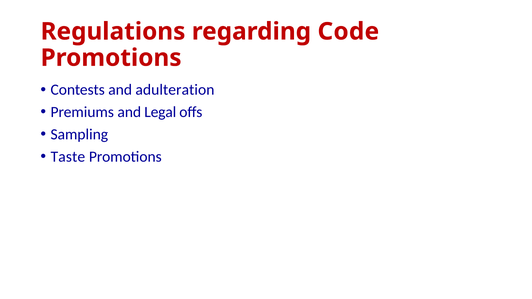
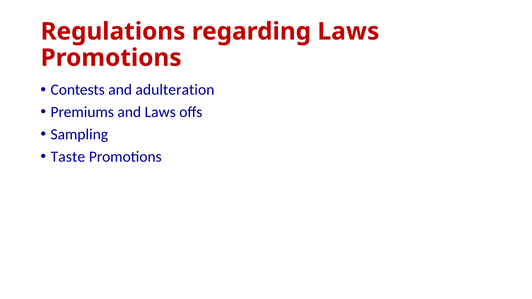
regarding Code: Code -> Laws
and Legal: Legal -> Laws
